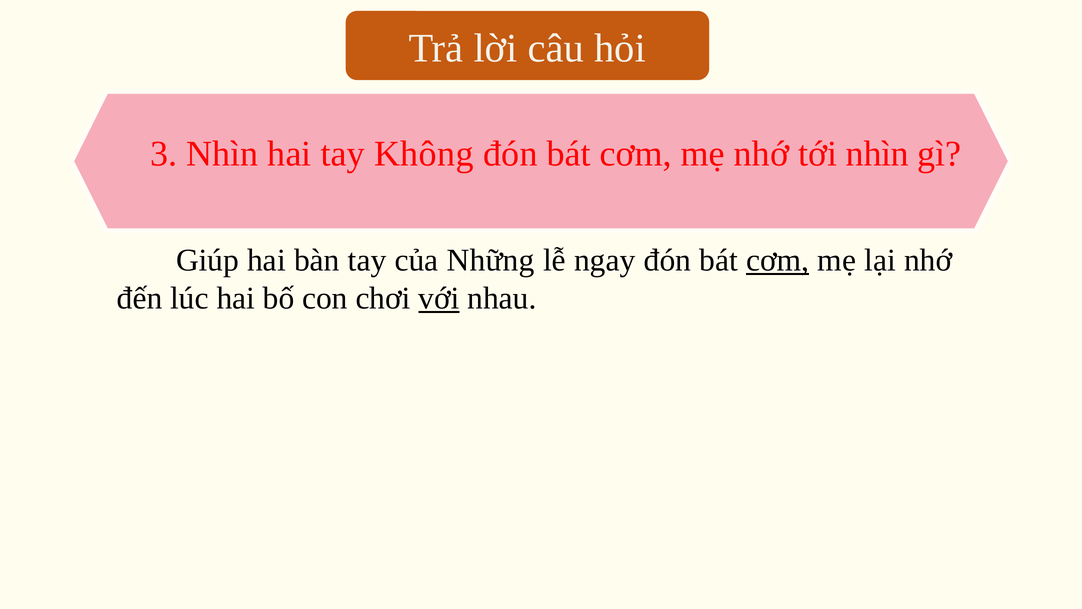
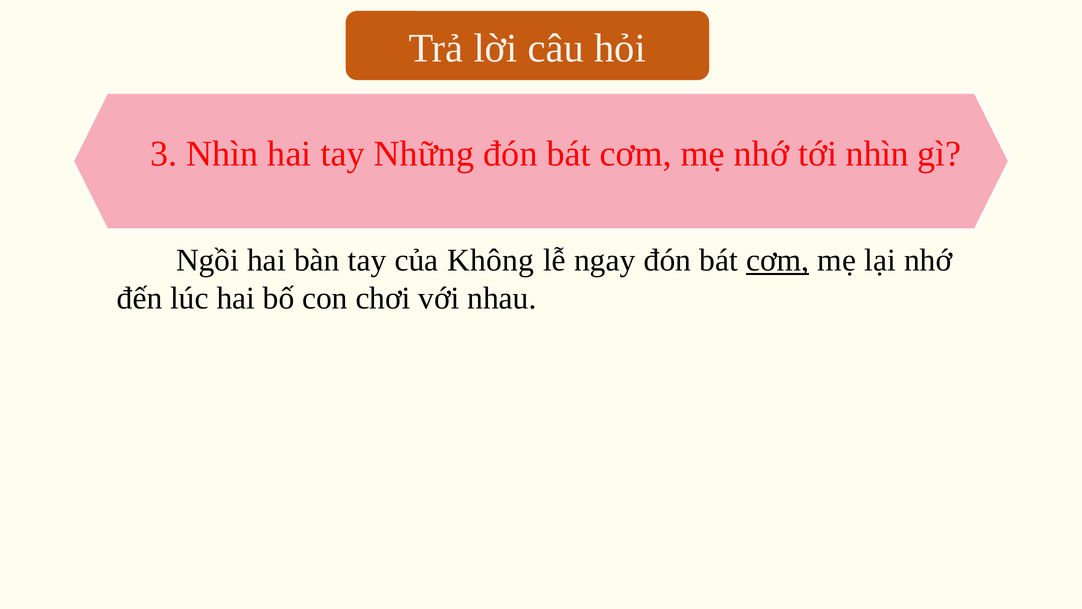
Không: Không -> Những
Giúp: Giúp -> Ngồi
Những: Những -> Không
với underline: present -> none
